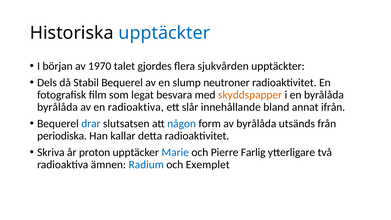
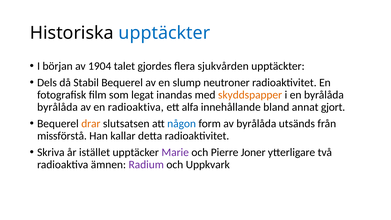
1970: 1970 -> 1904
besvara: besvara -> inandas
slår: slår -> alfa
ifrån: ifrån -> gjort
drar colour: blue -> orange
periodiska: periodiska -> missförstå
proton: proton -> istället
Marie colour: blue -> purple
Farlig: Farlig -> Joner
Radium colour: blue -> purple
Exemplet: Exemplet -> Uppkvark
